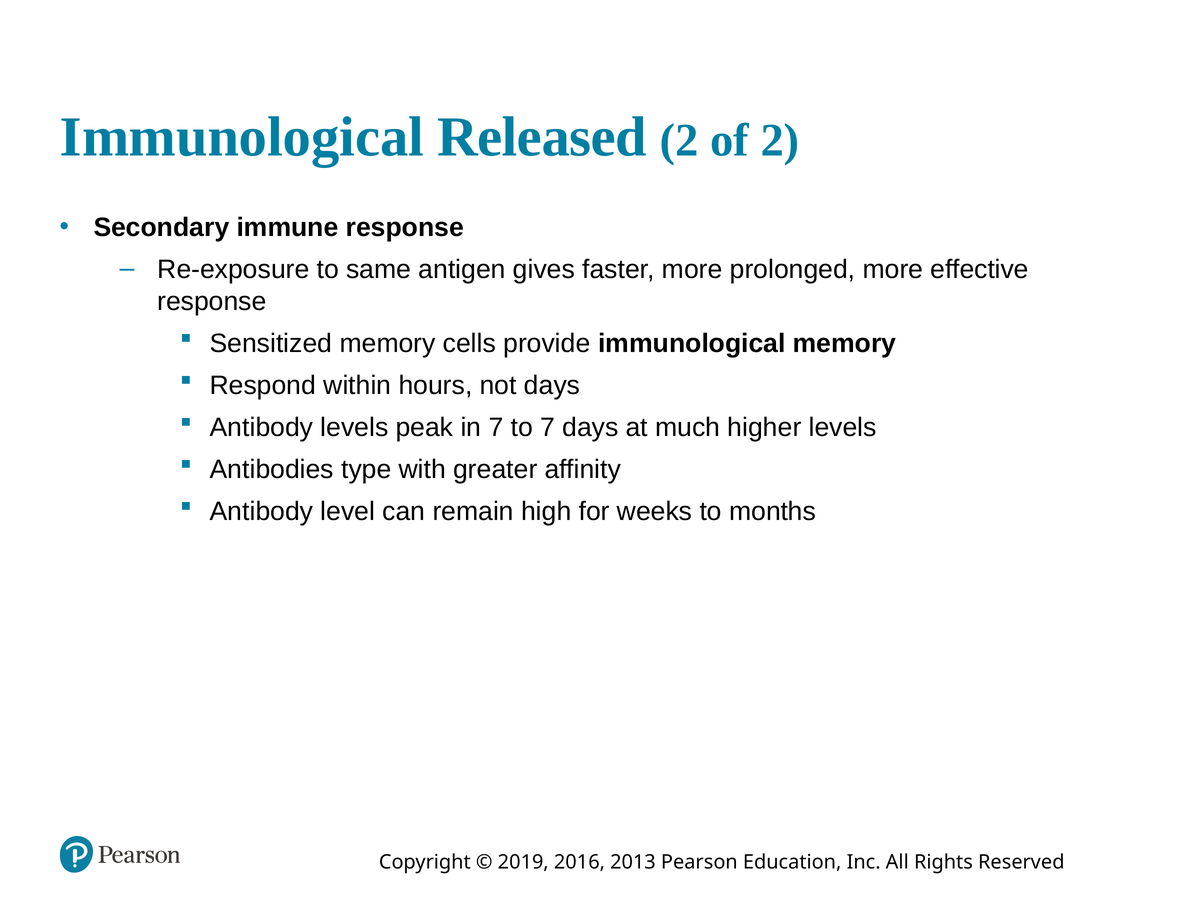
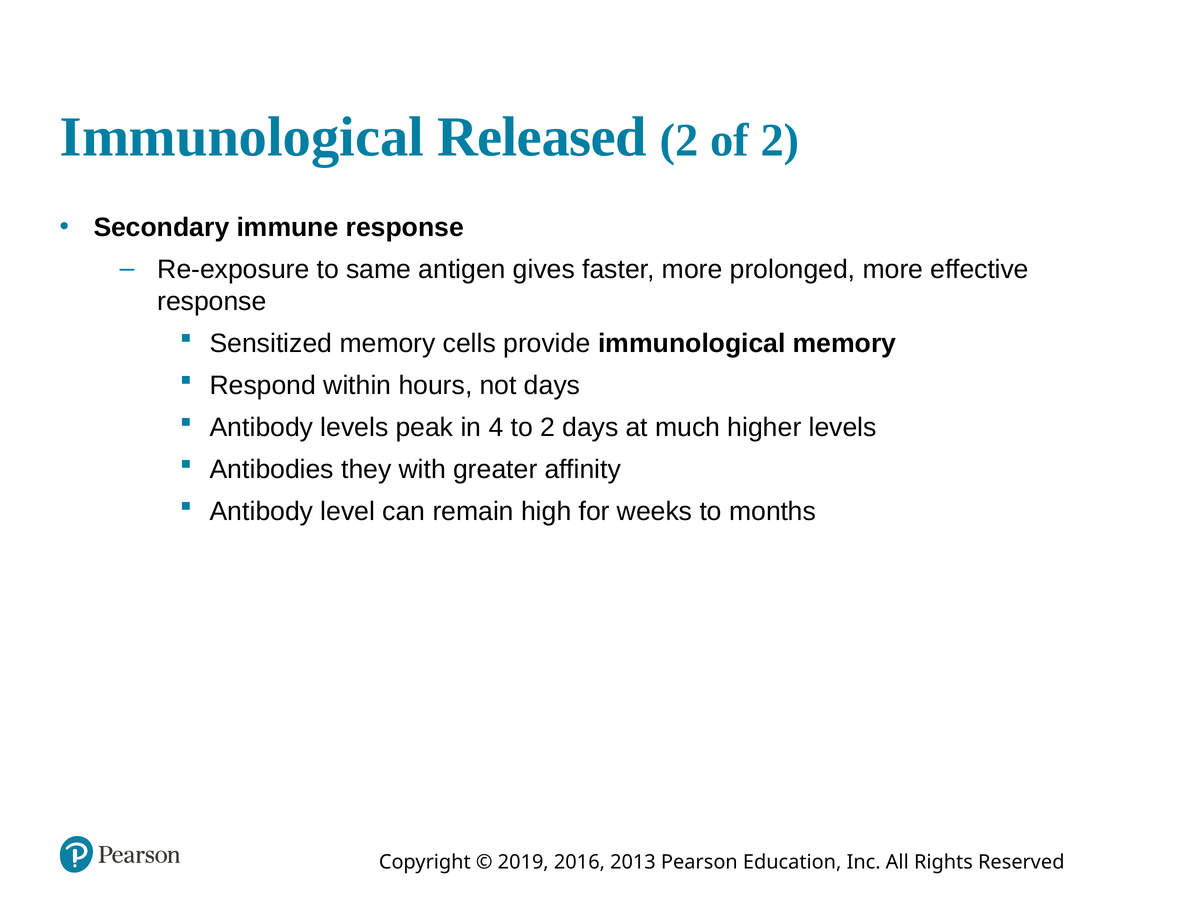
in 7: 7 -> 4
to 7: 7 -> 2
type: type -> they
